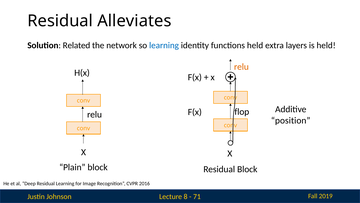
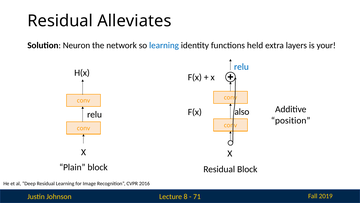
Related: Related -> Neuron
is held: held -> your
relu at (241, 67) colour: orange -> blue
flop: flop -> also
